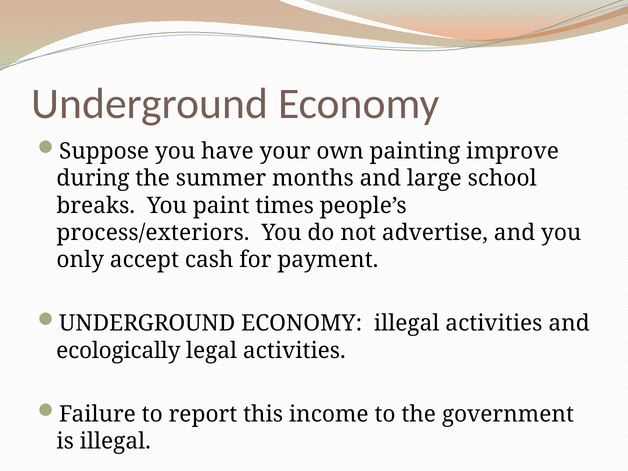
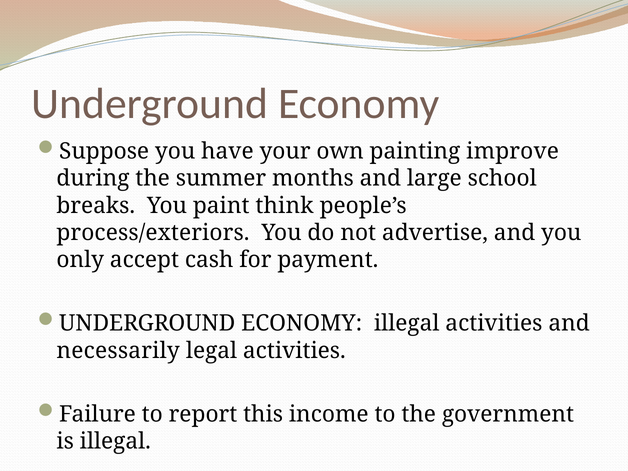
times: times -> think
ecologically: ecologically -> necessarily
